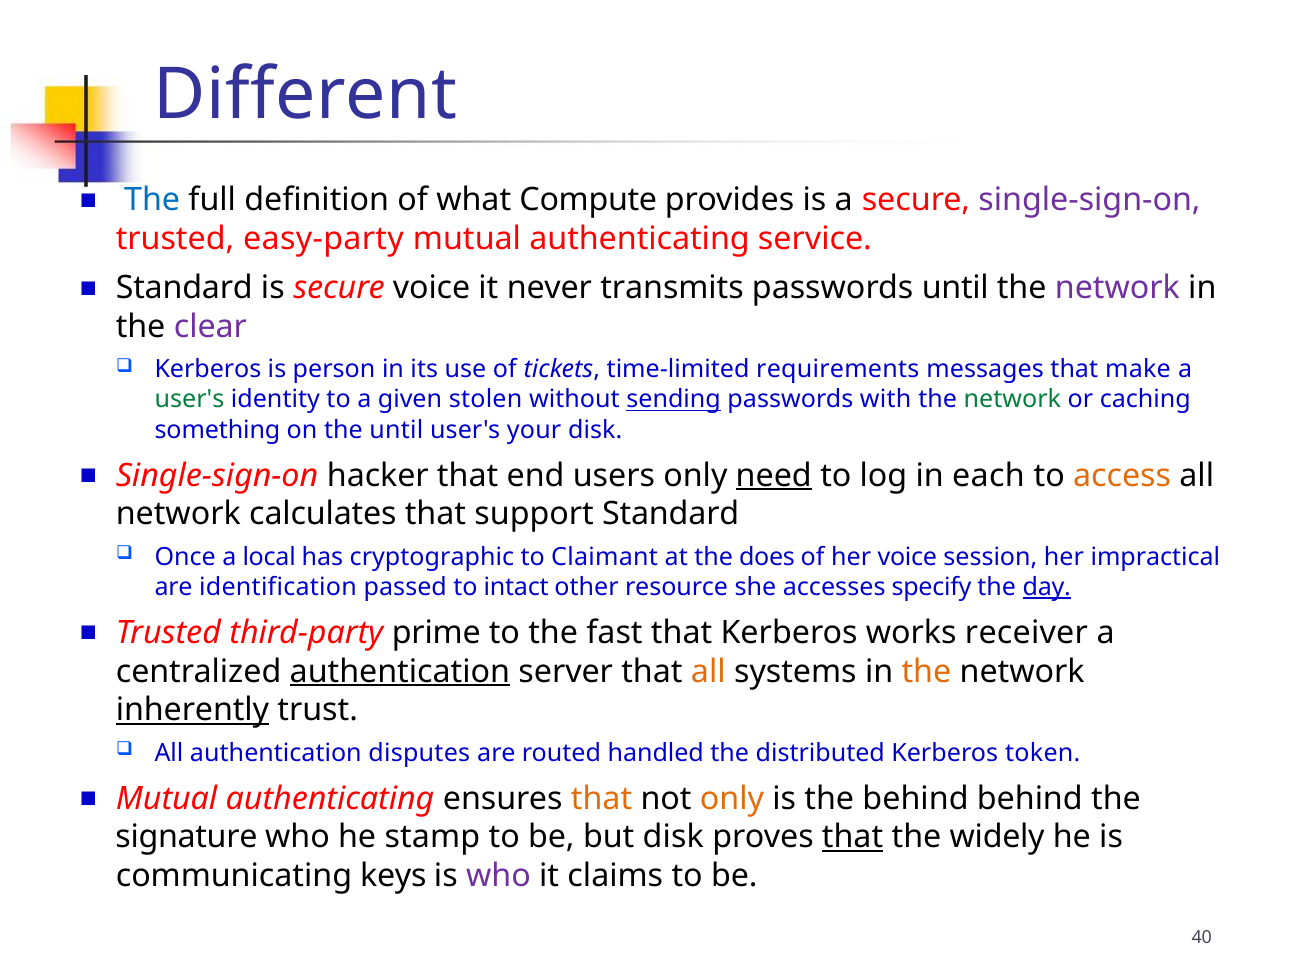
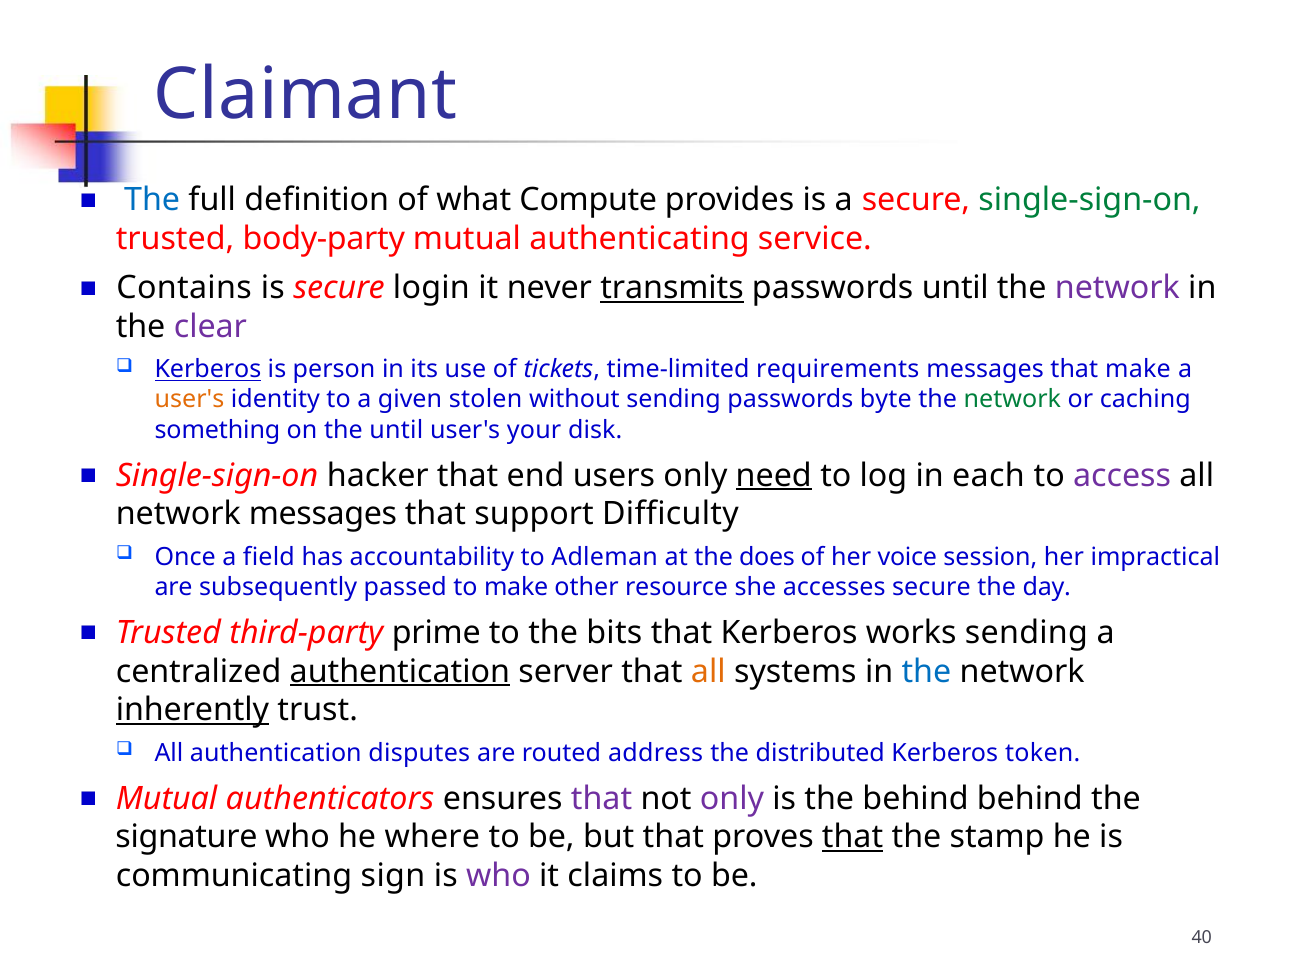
Different: Different -> Claimant
single-sign-on at (1090, 200) colour: purple -> green
easy-party: easy-party -> body-party
Standard at (184, 288): Standard -> Contains
secure voice: voice -> login
transmits underline: none -> present
Kerberos at (208, 369) underline: none -> present
user's at (189, 400) colour: green -> orange
sending at (674, 400) underline: present -> none
with: with -> byte
access colour: orange -> purple
network calculates: calculates -> messages
support Standard: Standard -> Difficulty
local: local -> field
cryptographic: cryptographic -> accountability
Claimant: Claimant -> Adleman
identification: identification -> subsequently
to intact: intact -> make
accesses specify: specify -> secure
day underline: present -> none
fast: fast -> bits
works receiver: receiver -> sending
the at (926, 671) colour: orange -> blue
handled: handled -> address
authenticating at (330, 798): authenticating -> authenticators
that at (602, 798) colour: orange -> purple
only at (732, 798) colour: orange -> purple
stamp: stamp -> where
but disk: disk -> that
widely: widely -> stamp
keys: keys -> sign
